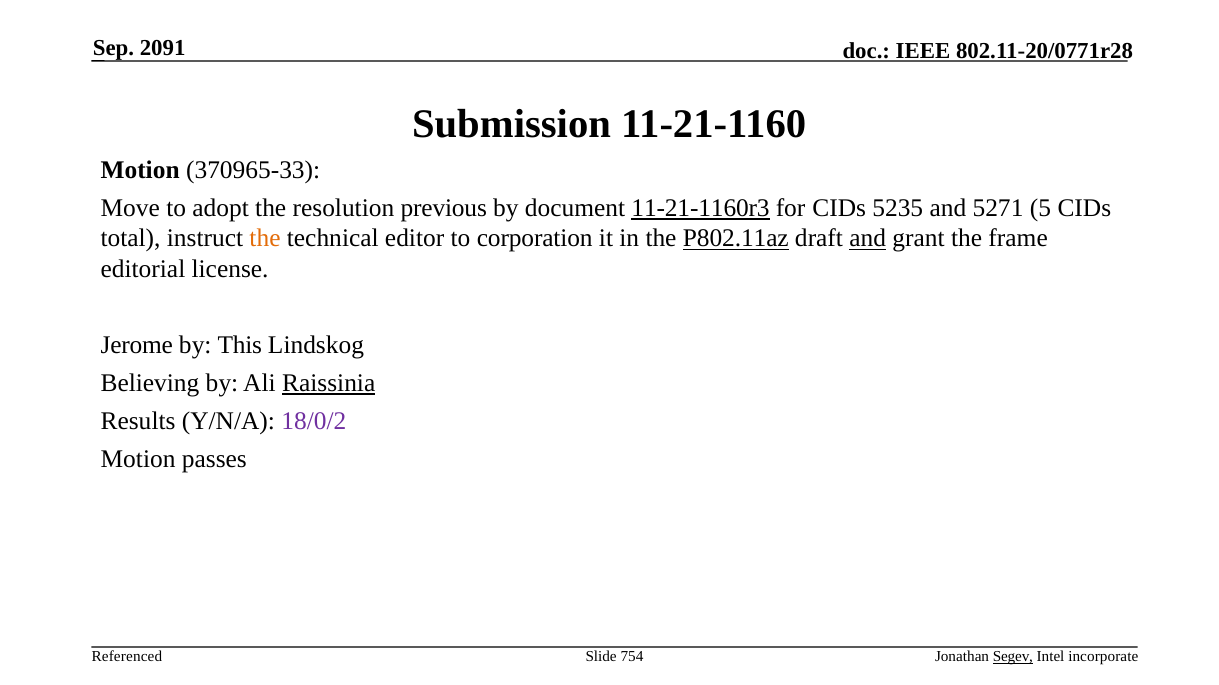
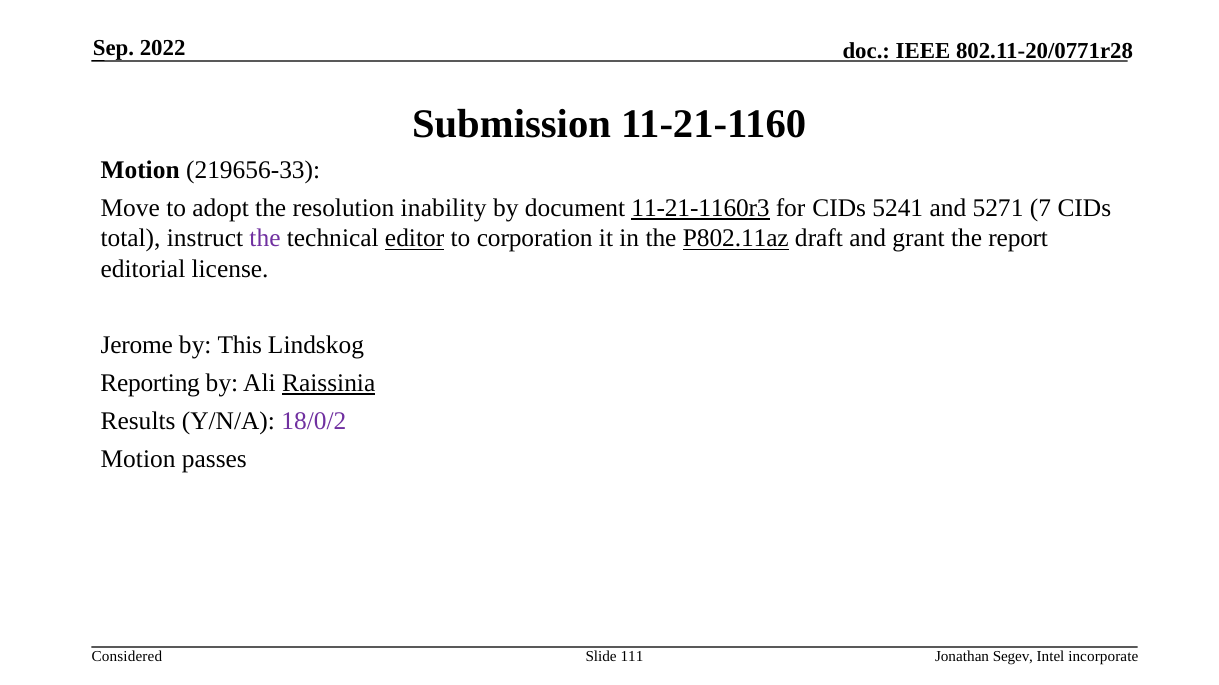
2091: 2091 -> 2022
370965-33: 370965-33 -> 219656-33
previous: previous -> inability
5235: 5235 -> 5241
5: 5 -> 7
the at (265, 239) colour: orange -> purple
editor underline: none -> present
and at (868, 239) underline: present -> none
frame: frame -> report
Believing: Believing -> Reporting
Referenced: Referenced -> Considered
754: 754 -> 111
Segev underline: present -> none
